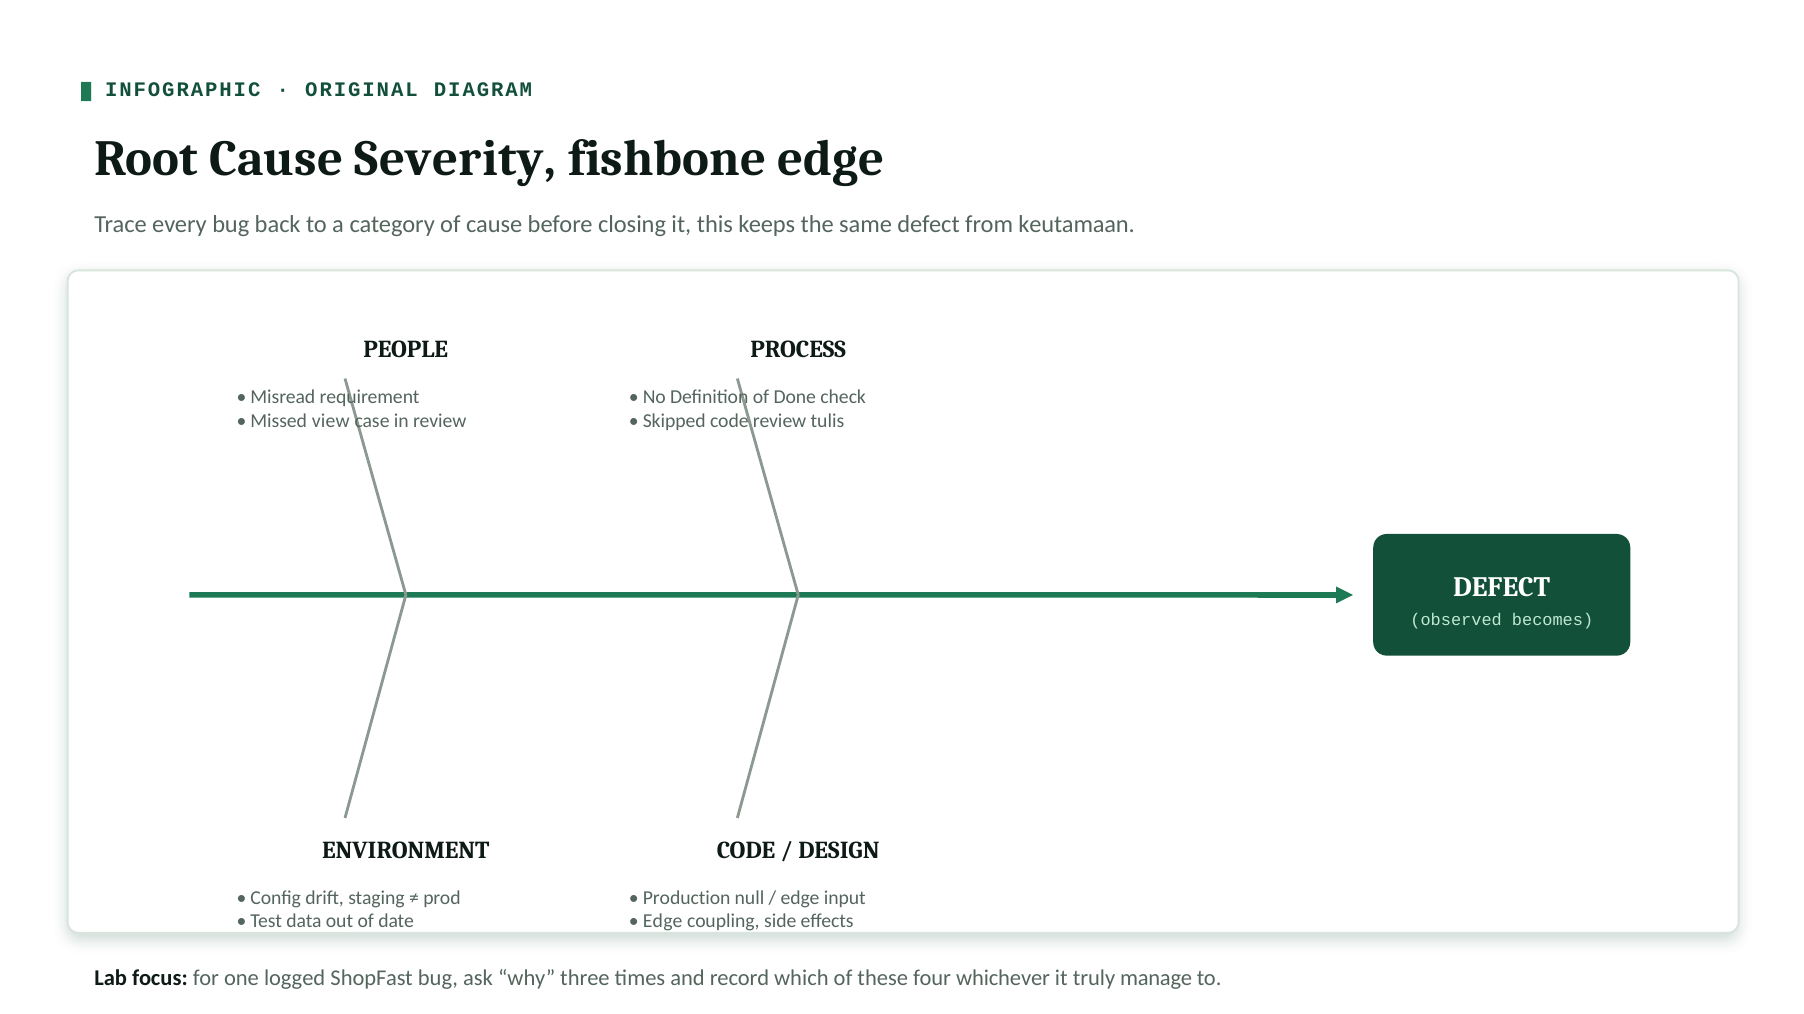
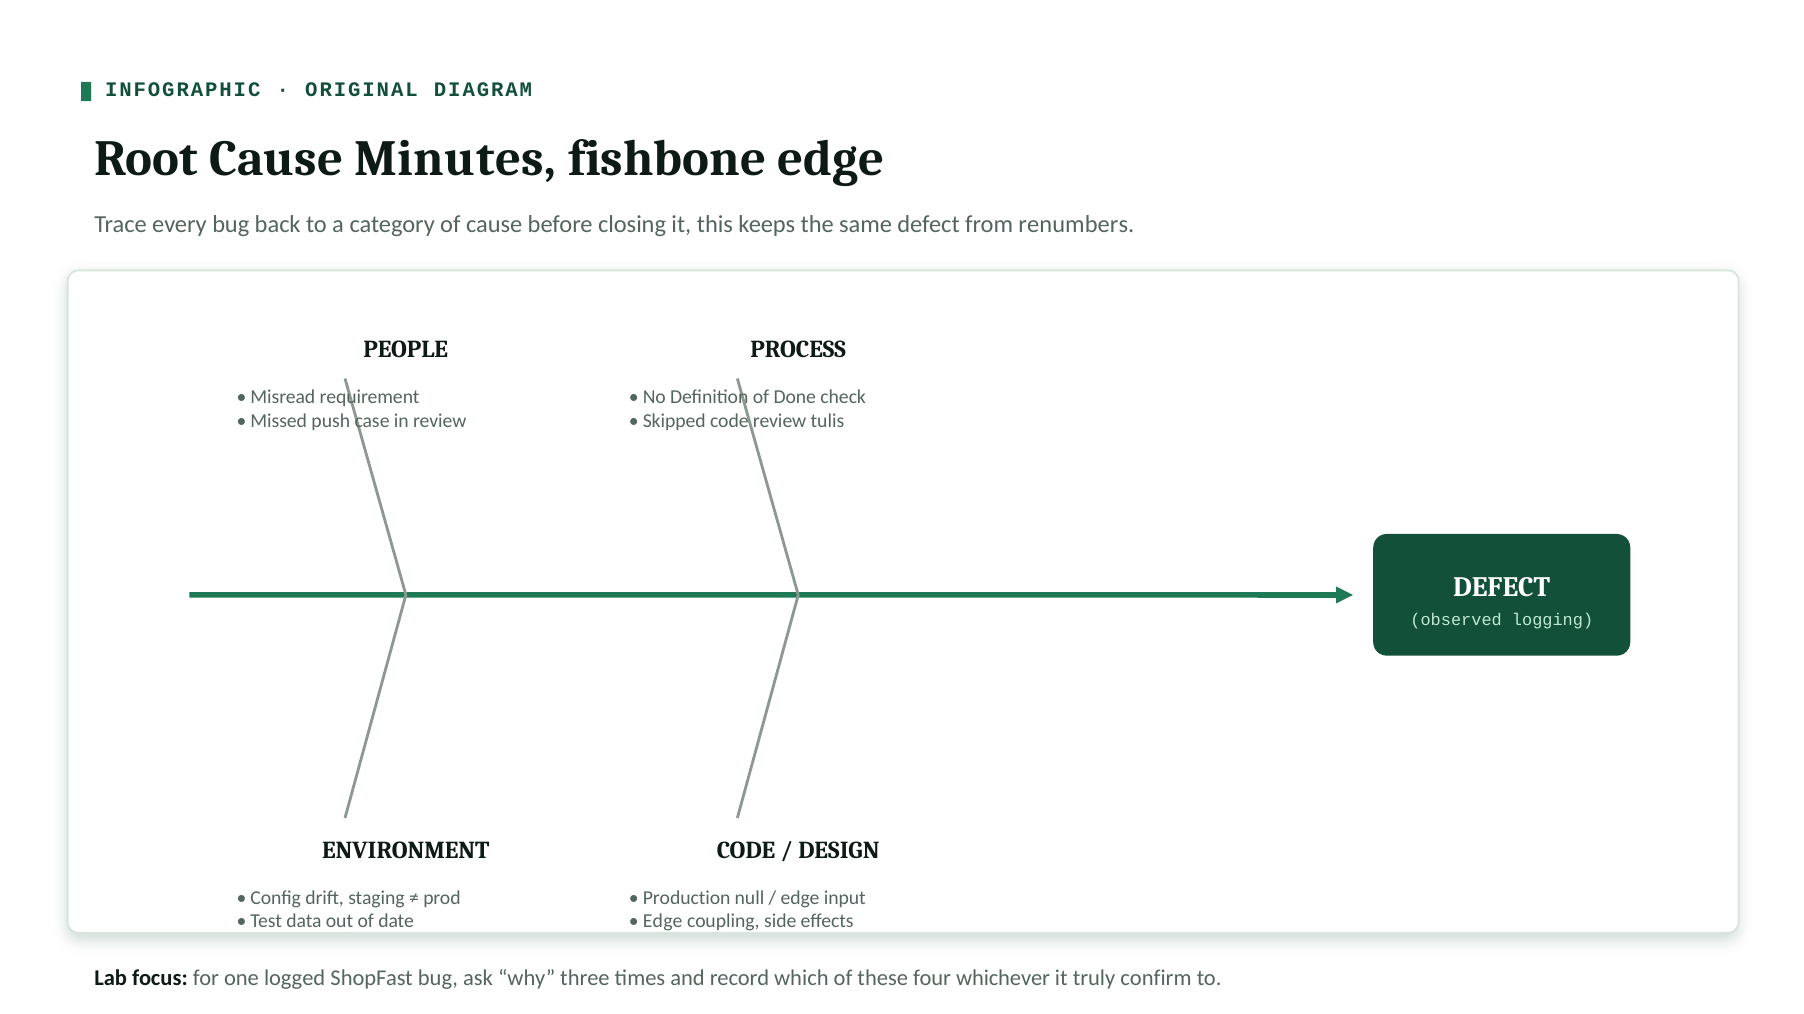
Severity: Severity -> Minutes
keutamaan: keutamaan -> renumbers
view: view -> push
becomes: becomes -> logging
manage: manage -> confirm
